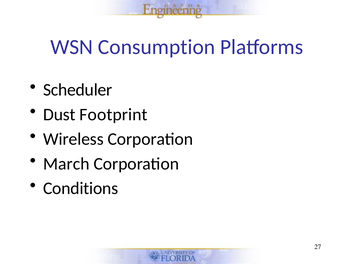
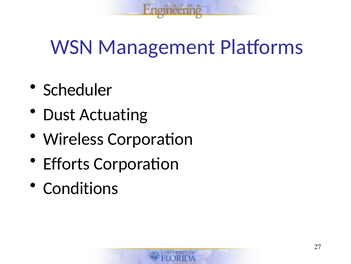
Consumption: Consumption -> Management
Footprint: Footprint -> Actuating
March: March -> Efforts
